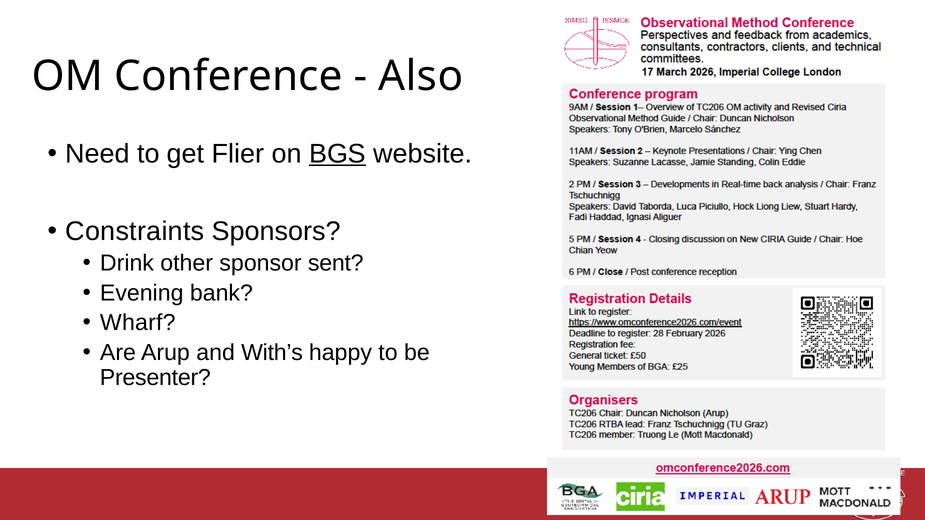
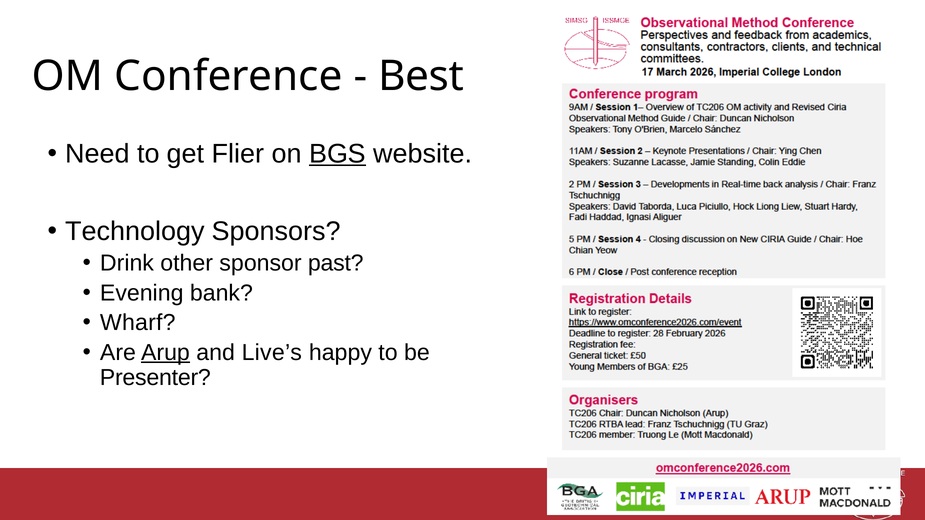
Also: Also -> Best
Constraints: Constraints -> Technology
sent: sent -> past
Arup underline: none -> present
With’s: With’s -> Live’s
